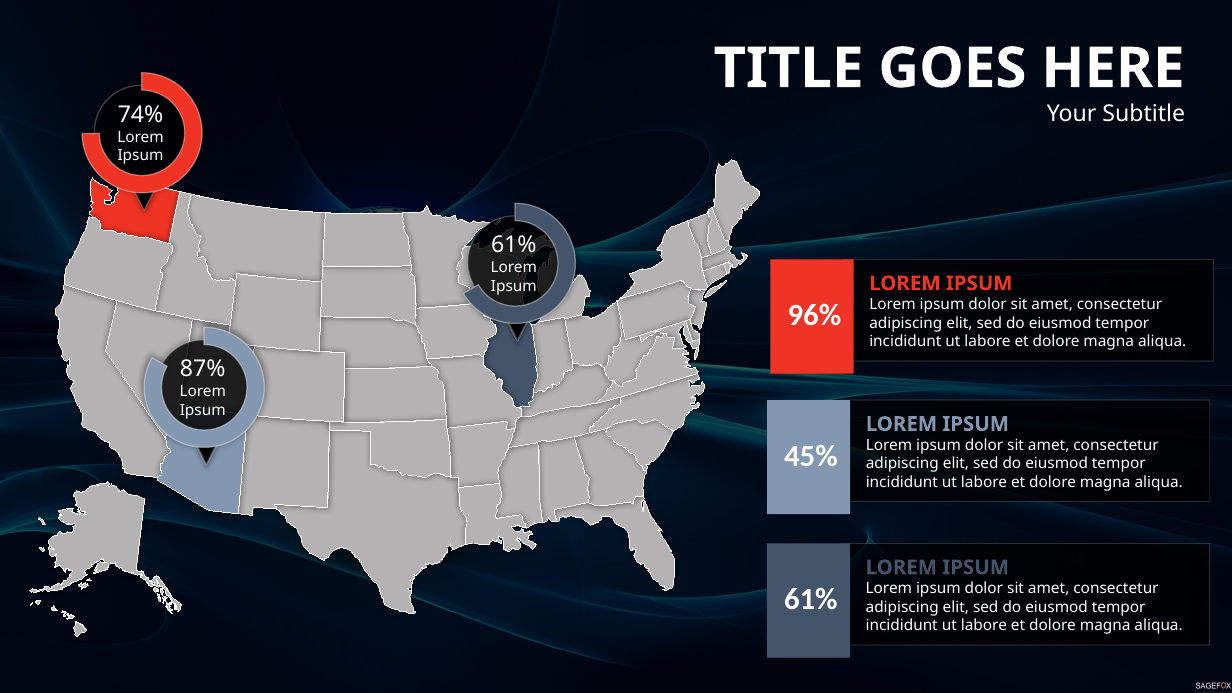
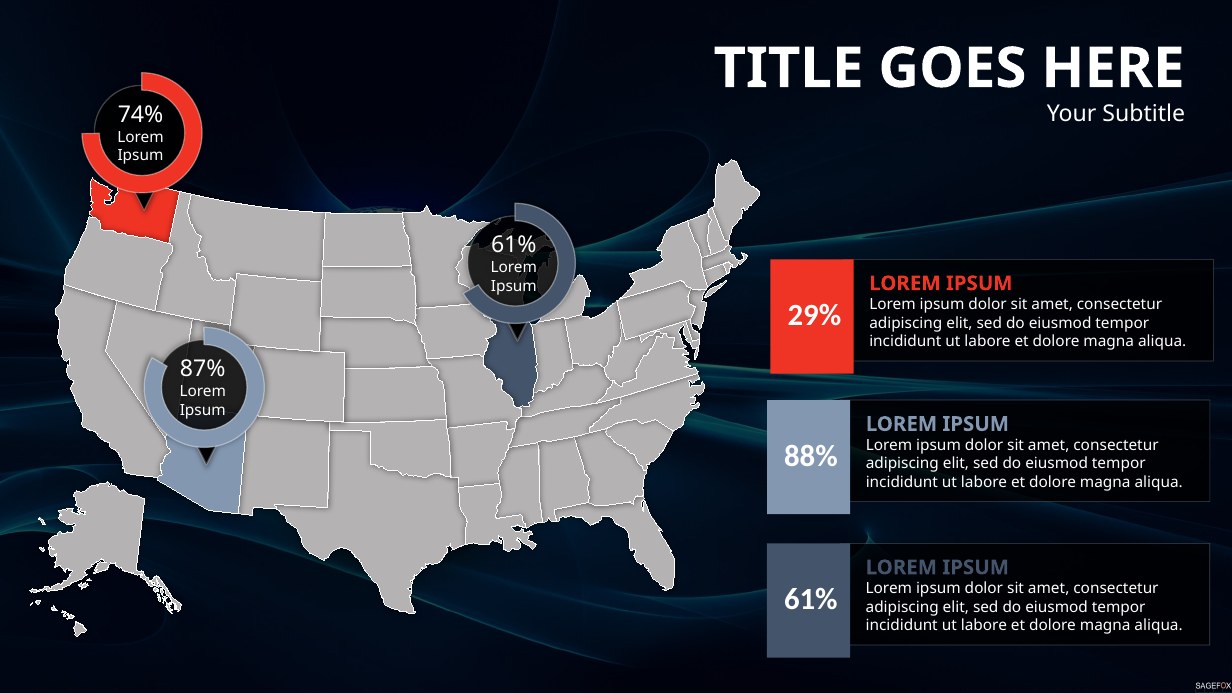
96%: 96% -> 29%
45%: 45% -> 88%
